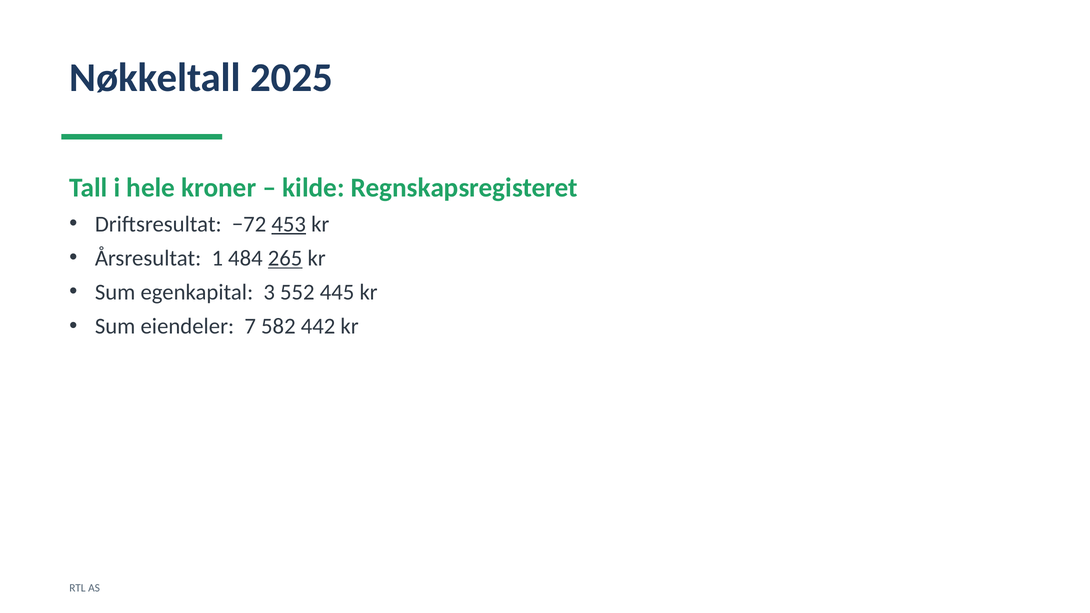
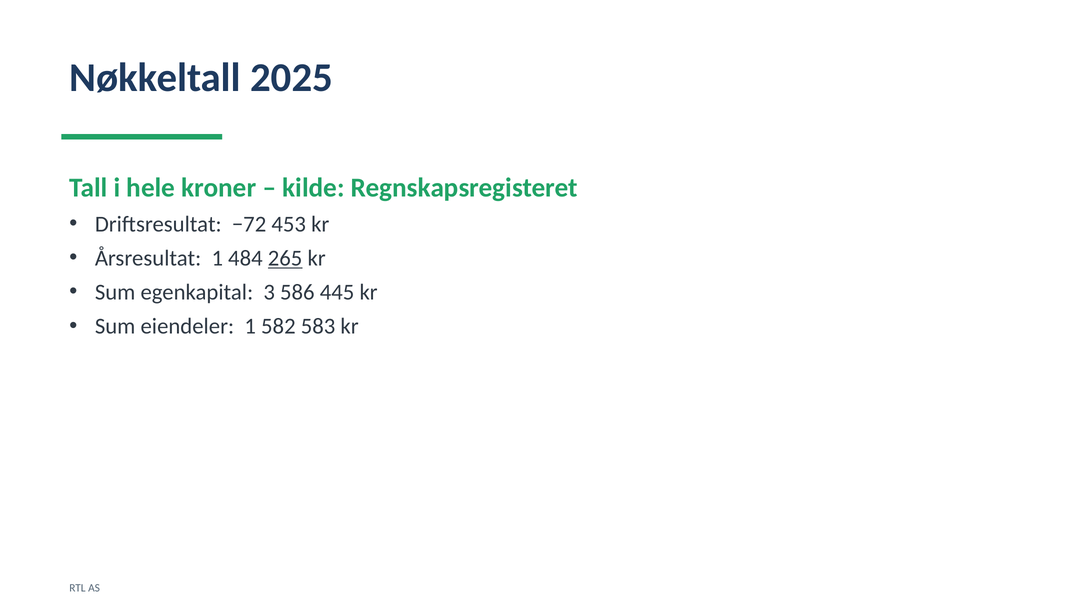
453 underline: present -> none
552: 552 -> 586
eiendeler 7: 7 -> 1
442: 442 -> 583
